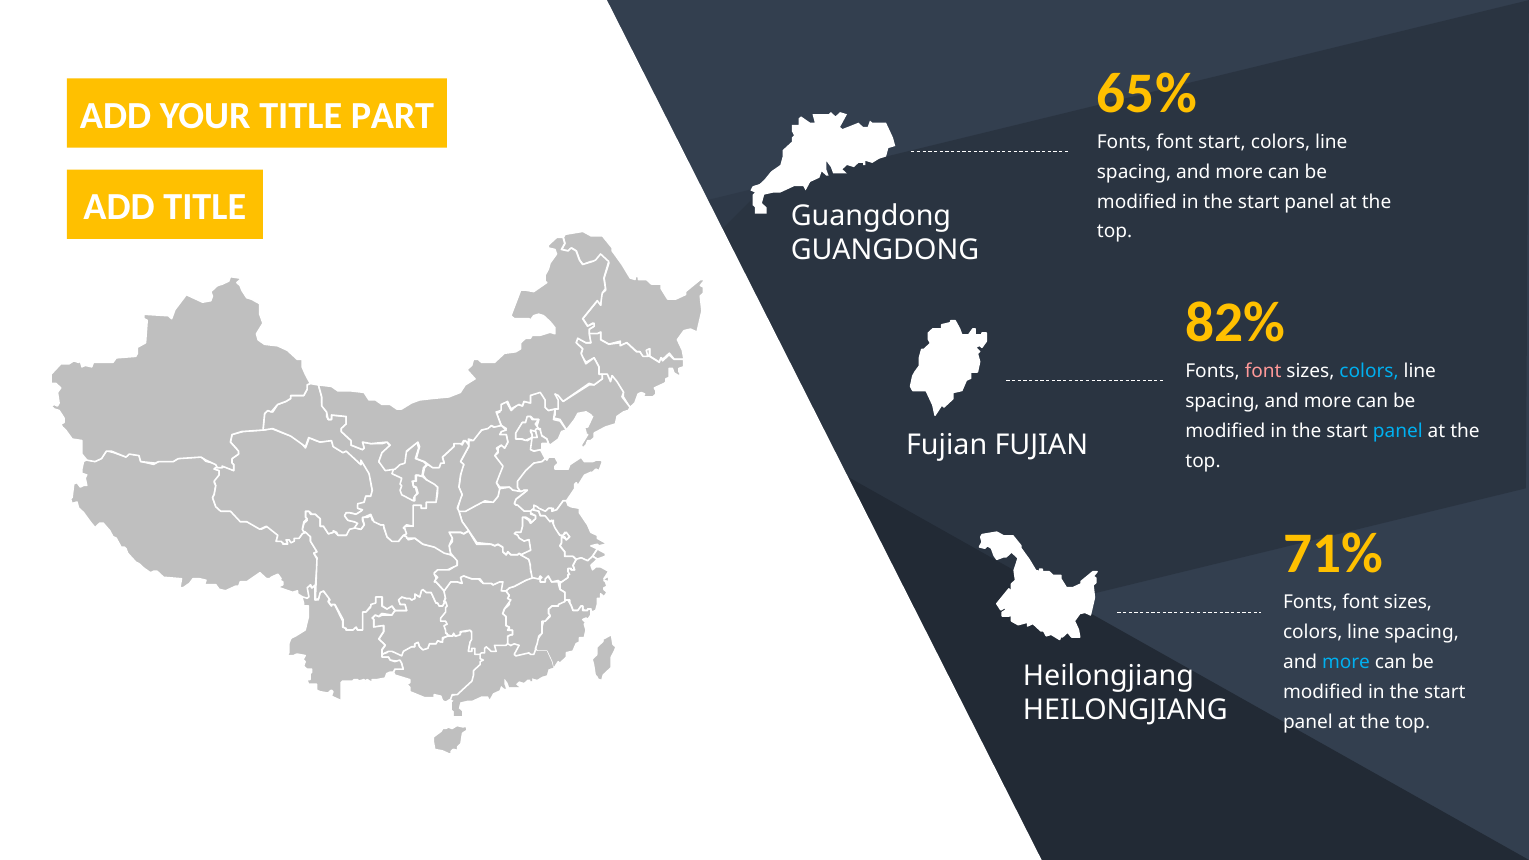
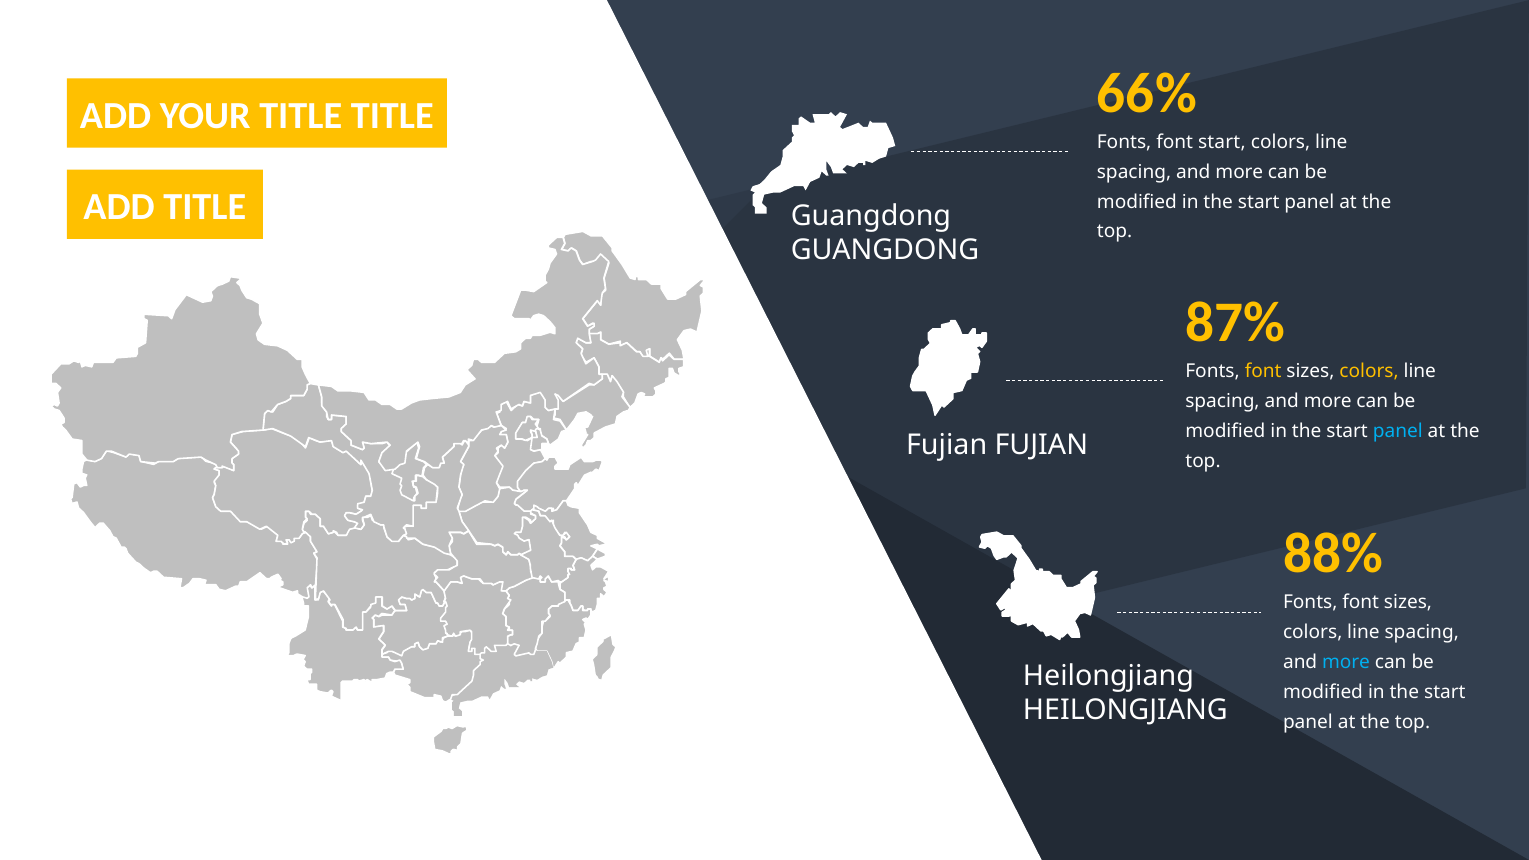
65%: 65% -> 66%
TITLE PART: PART -> TITLE
82%: 82% -> 87%
font at (1263, 371) colour: pink -> yellow
colors at (1369, 371) colour: light blue -> yellow
71%: 71% -> 88%
